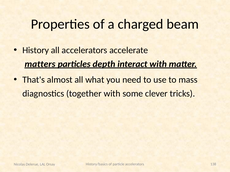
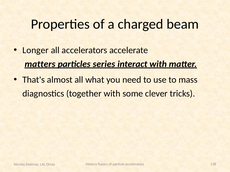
History: History -> Longer
depth: depth -> series
